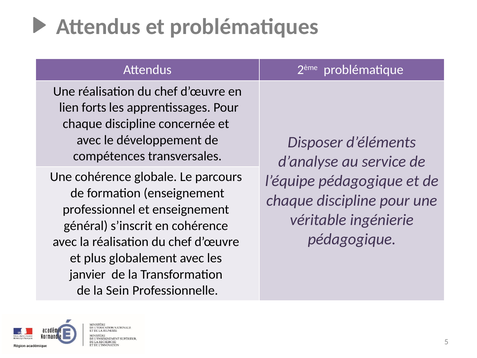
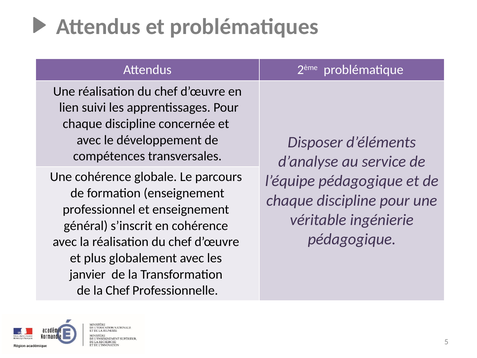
forts: forts -> suivi
la Sein: Sein -> Chef
